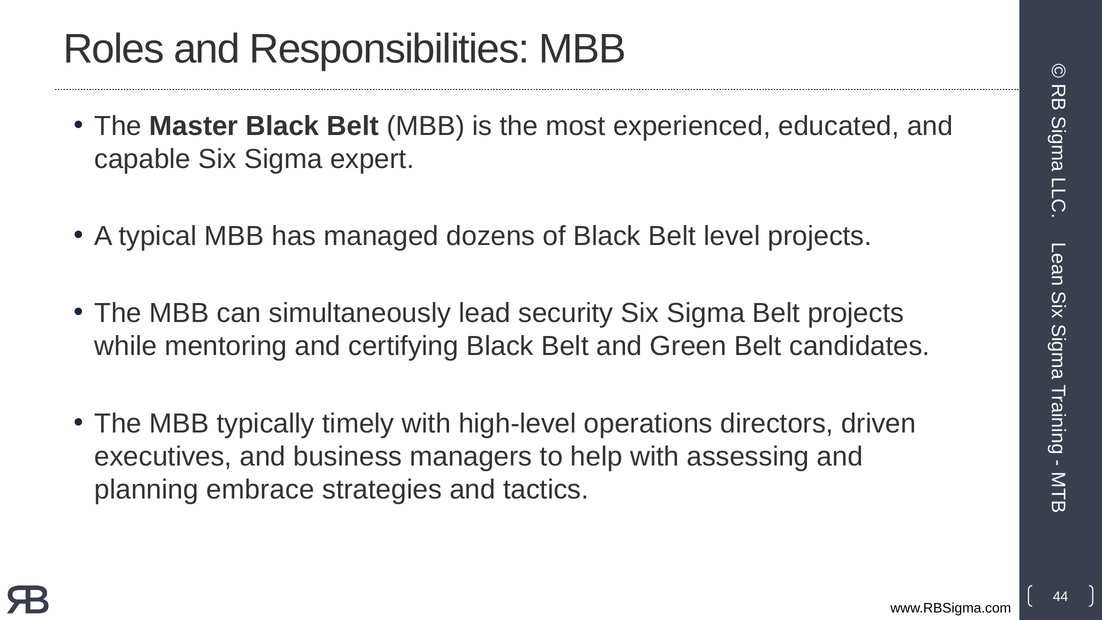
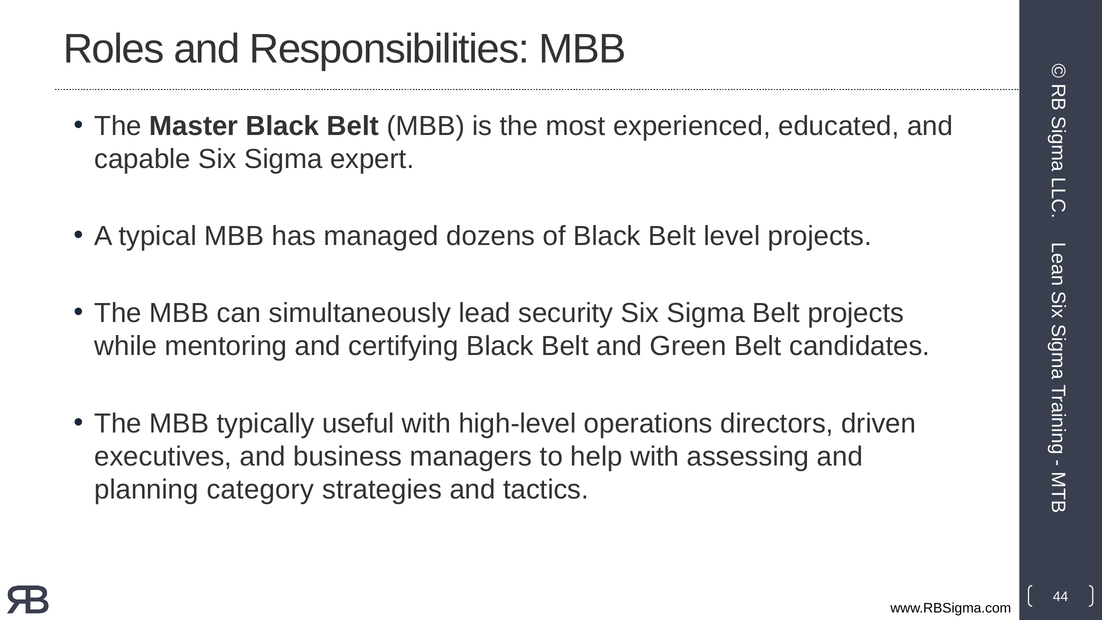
timely: timely -> useful
embrace: embrace -> category
